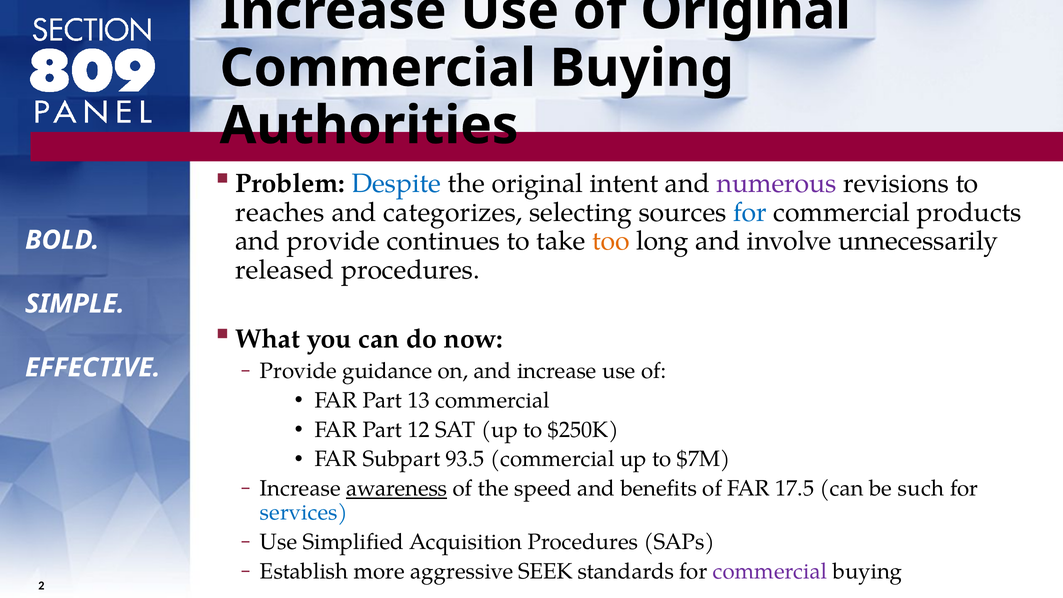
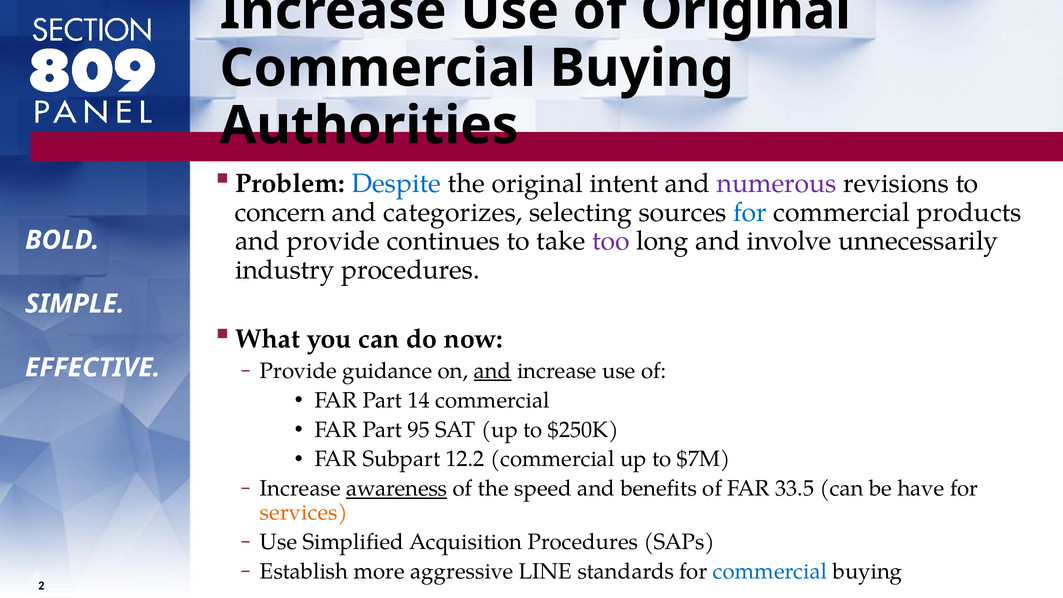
reaches: reaches -> concern
too colour: orange -> purple
released: released -> industry
and at (493, 371) underline: none -> present
13: 13 -> 14
12: 12 -> 95
93.5: 93.5 -> 12.2
17.5: 17.5 -> 33.5
such: such -> have
services colour: blue -> orange
SEEK: SEEK -> LINE
commercial at (770, 571) colour: purple -> blue
